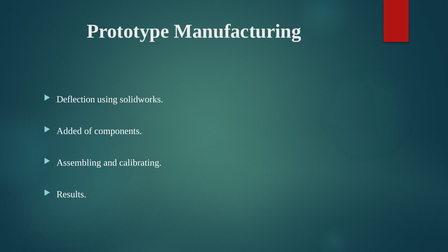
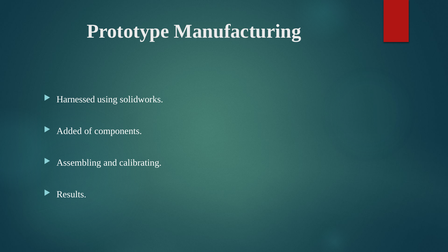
Deflection: Deflection -> Harnessed
